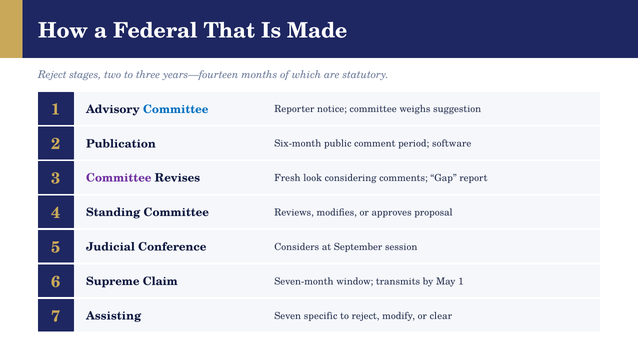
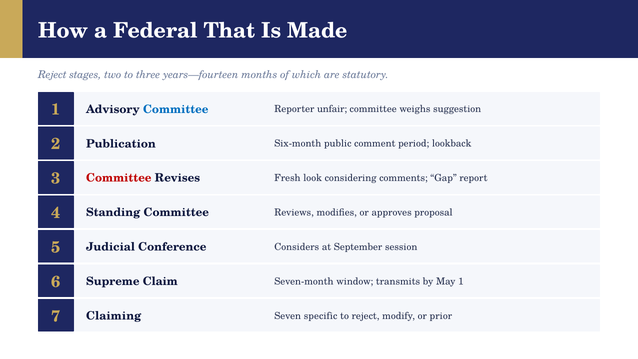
notice: notice -> unfair
software: software -> lookback
Committee at (119, 178) colour: purple -> red
Assisting: Assisting -> Claiming
clear: clear -> prior
